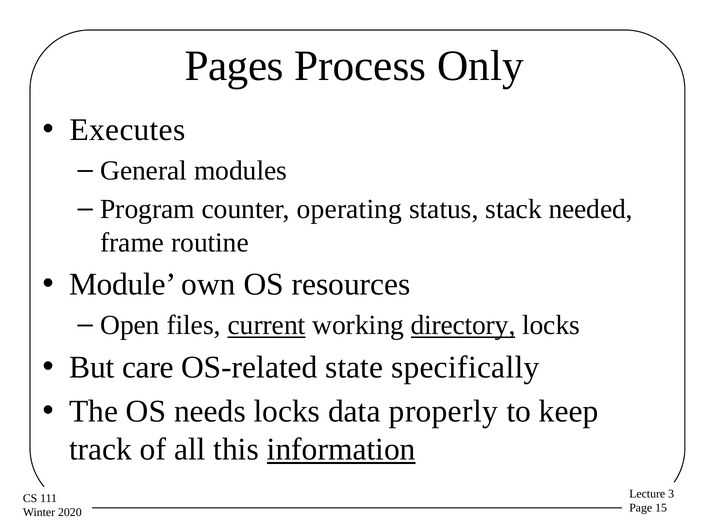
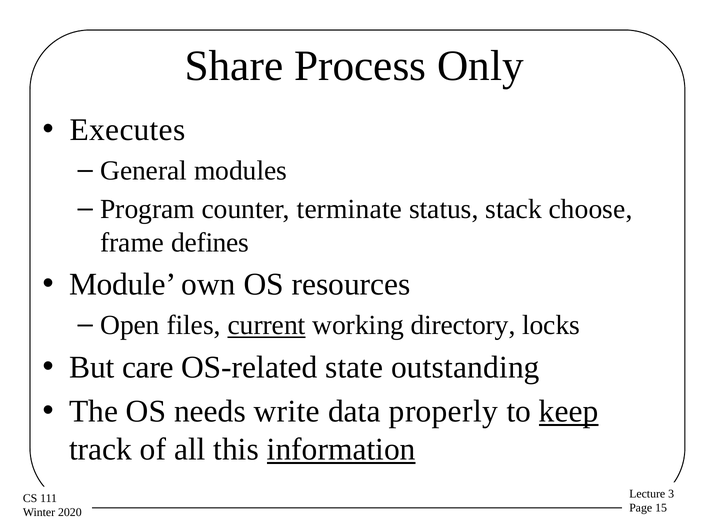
Pages: Pages -> Share
operating: operating -> terminate
needed: needed -> choose
routine: routine -> defines
directory underline: present -> none
specifically: specifically -> outstanding
needs locks: locks -> write
keep underline: none -> present
